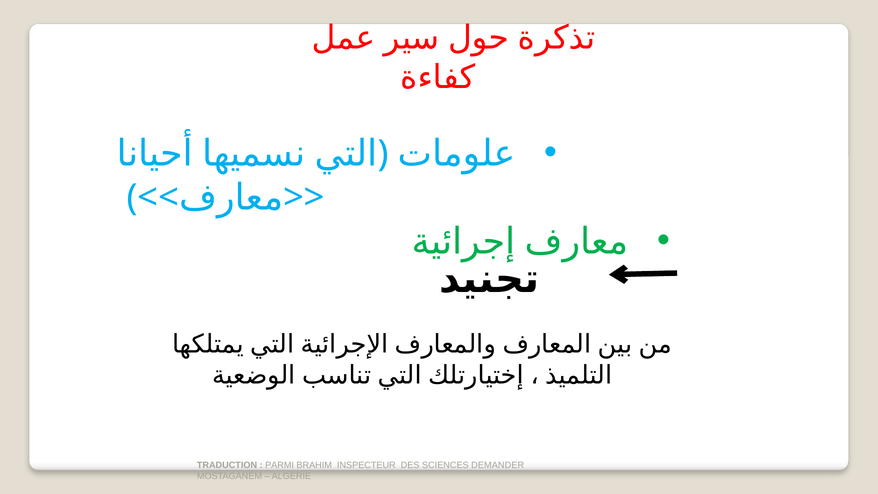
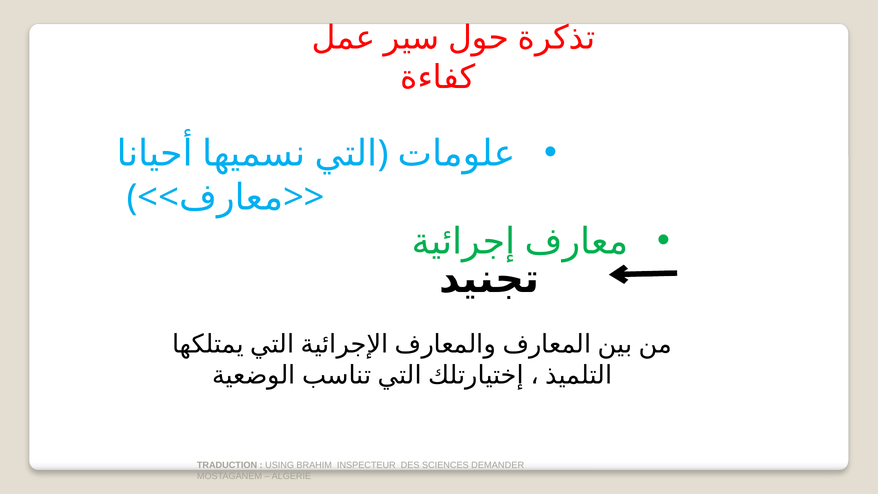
PARMI: PARMI -> USING
